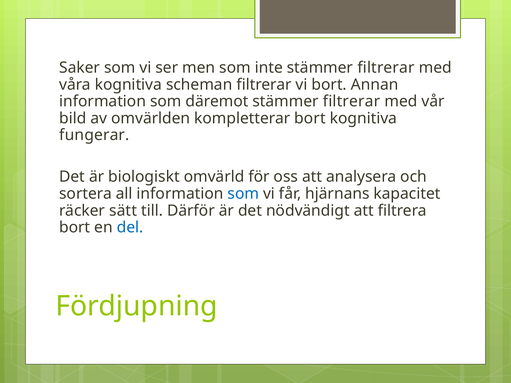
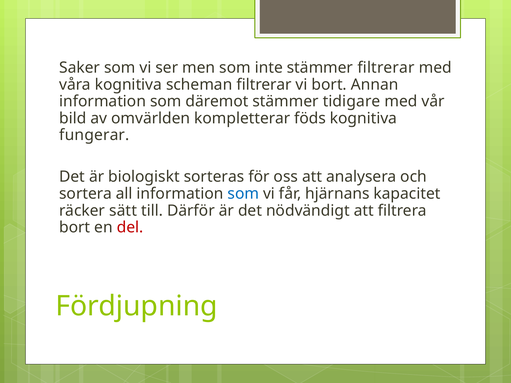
däremot stämmer filtrerar: filtrerar -> tidigare
kompletterar bort: bort -> föds
omvärld: omvärld -> sorteras
del colour: blue -> red
